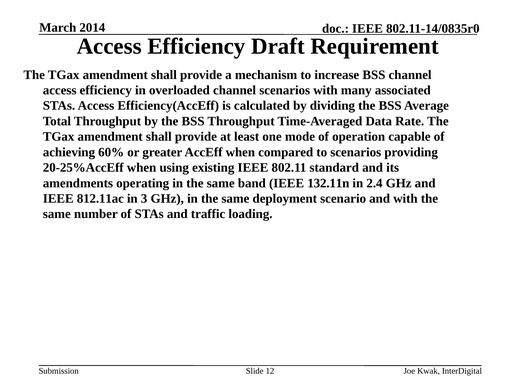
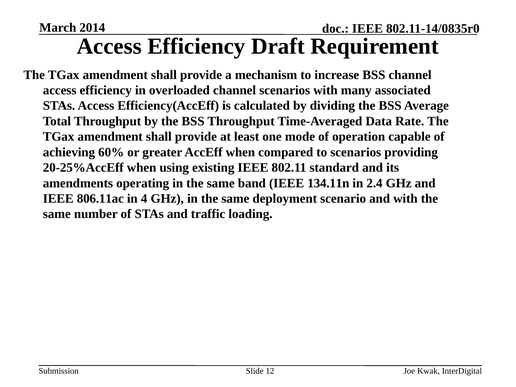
132.11n: 132.11n -> 134.11n
812.11ac: 812.11ac -> 806.11ac
3: 3 -> 4
